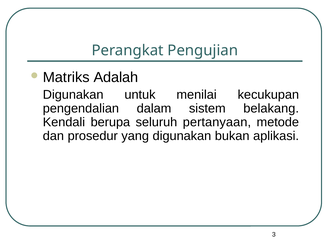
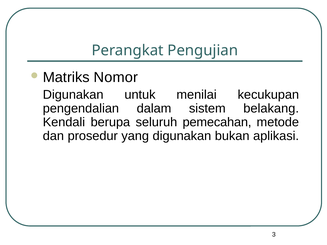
Adalah: Adalah -> Nomor
pertanyaan: pertanyaan -> pemecahan
